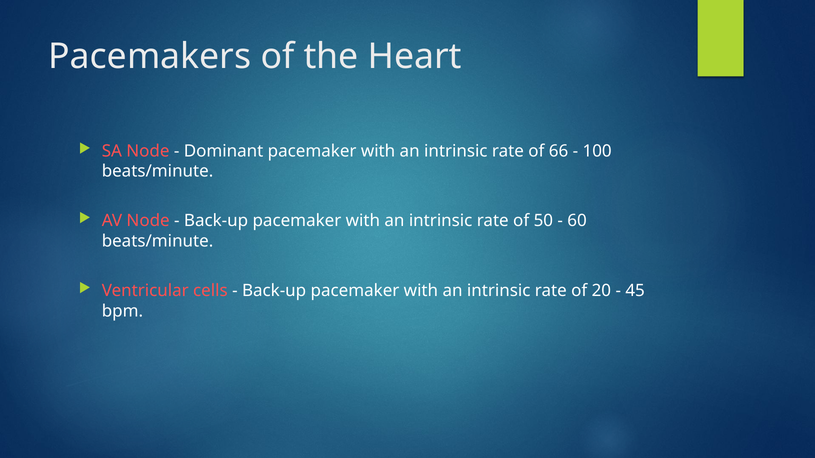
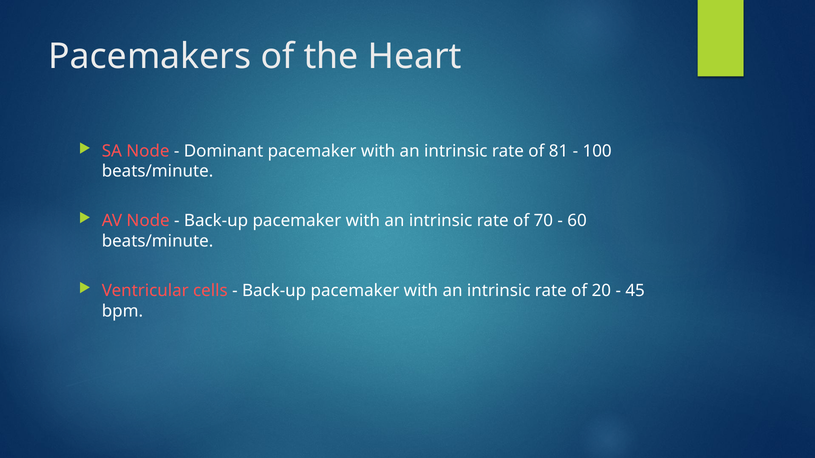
66: 66 -> 81
50: 50 -> 70
